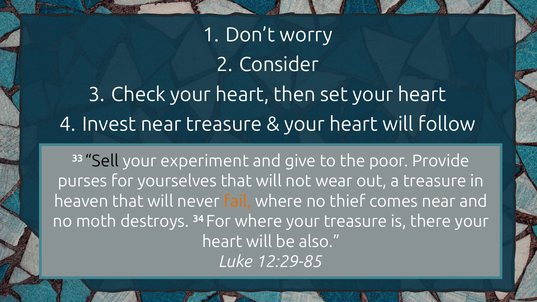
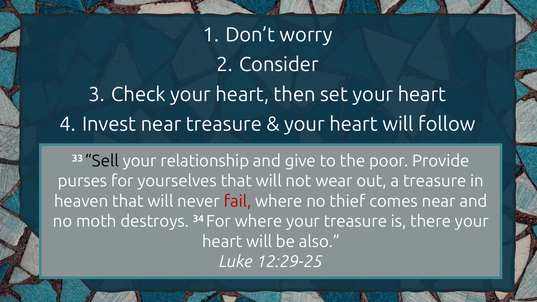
experiment: experiment -> relationship
fail colour: orange -> red
12:29-85: 12:29-85 -> 12:29-25
